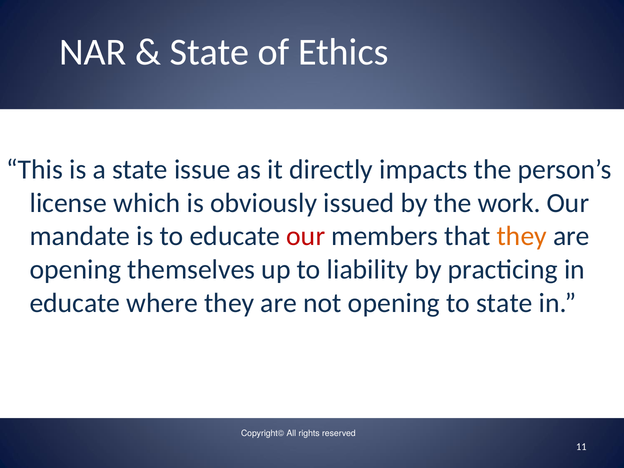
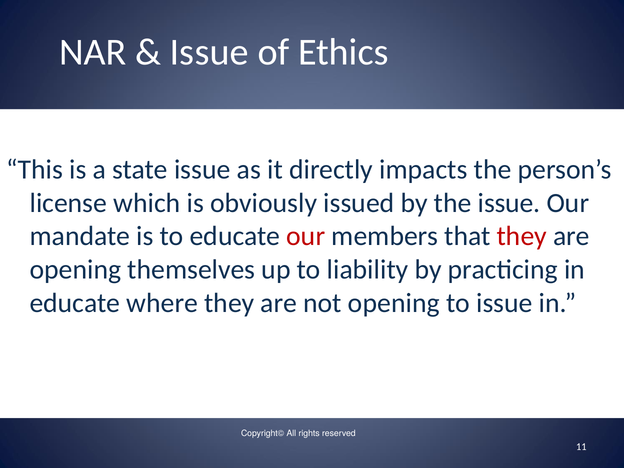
State at (209, 52): State -> Issue
the work: work -> issue
they at (522, 236) colour: orange -> red
to state: state -> issue
